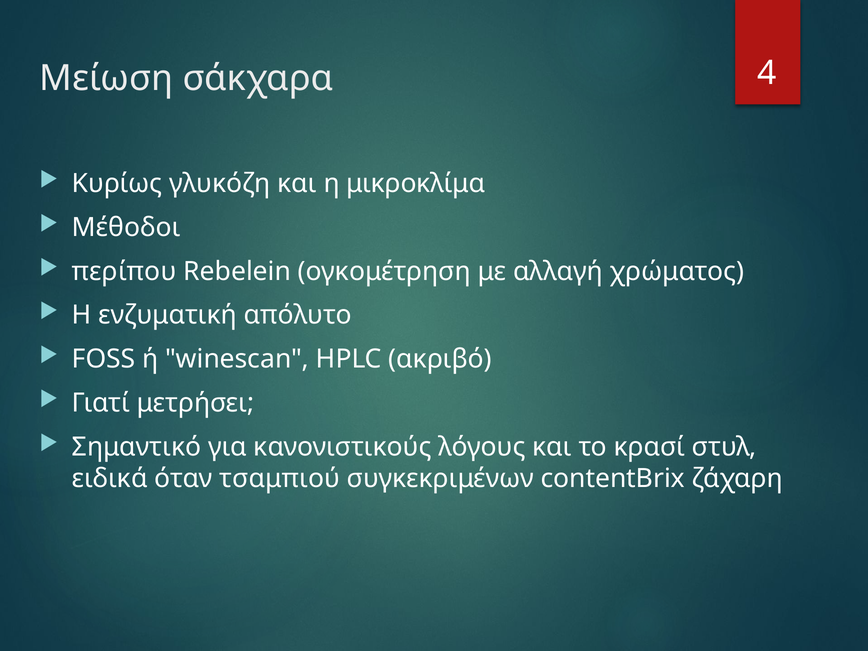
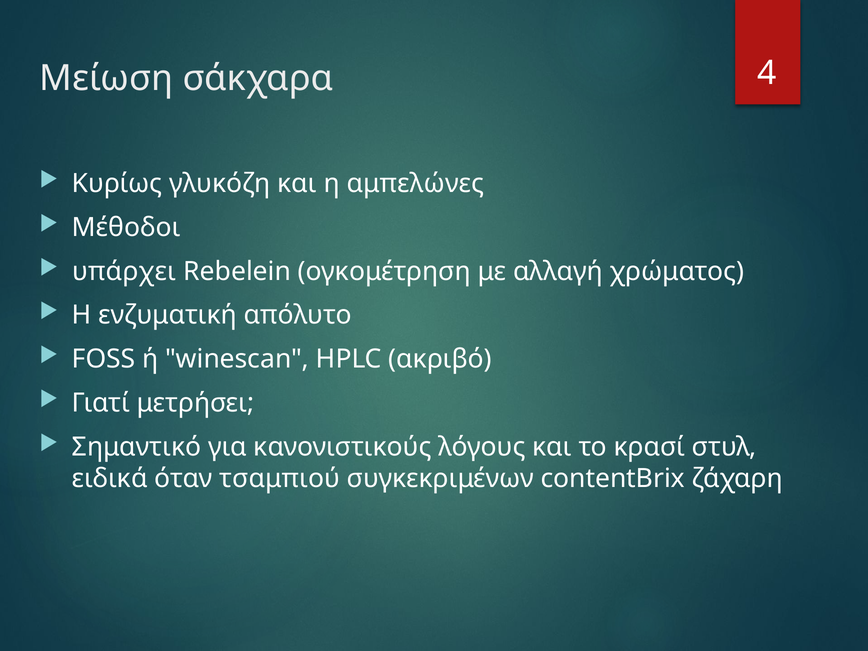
μικροκλίμα: μικροκλίμα -> αμπελώνες
περίπου: περίπου -> υπάρχει
